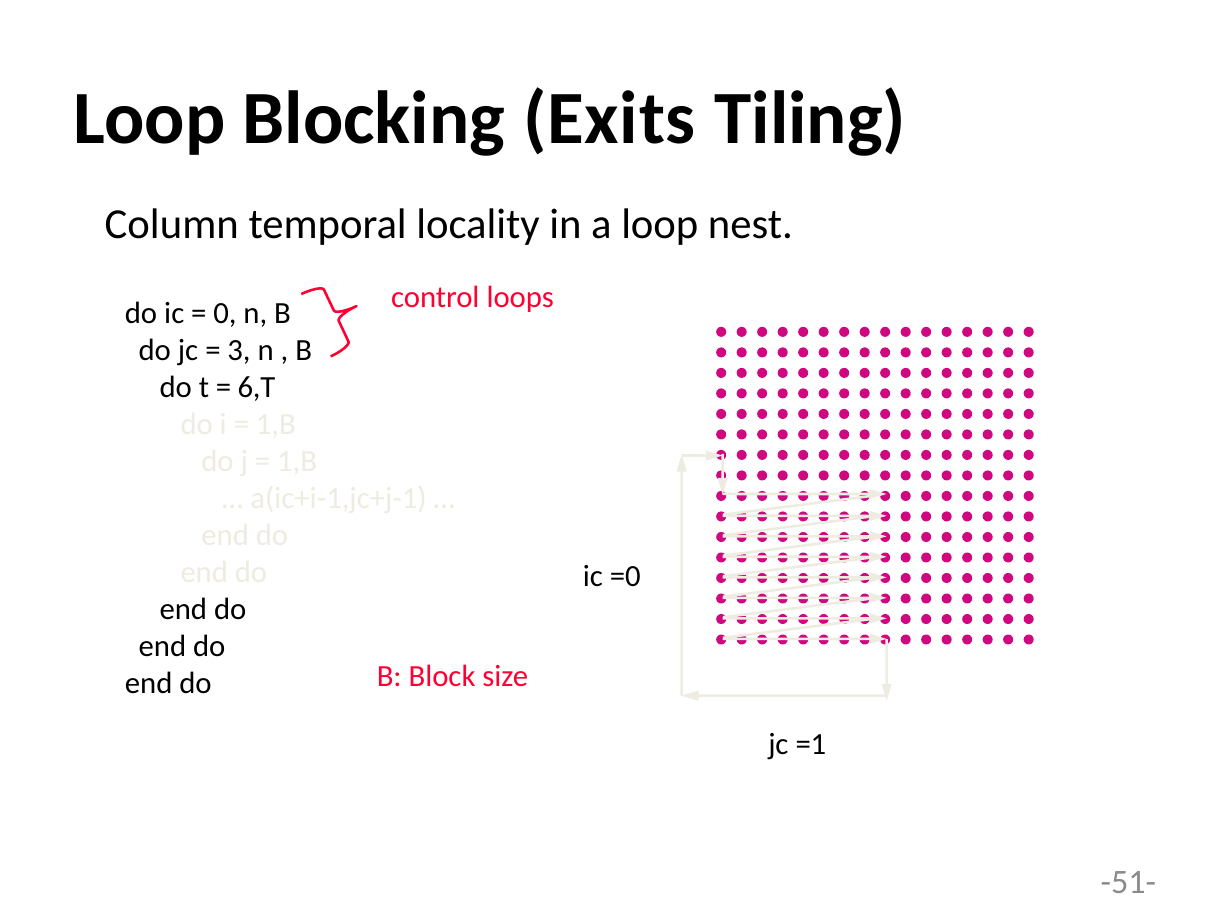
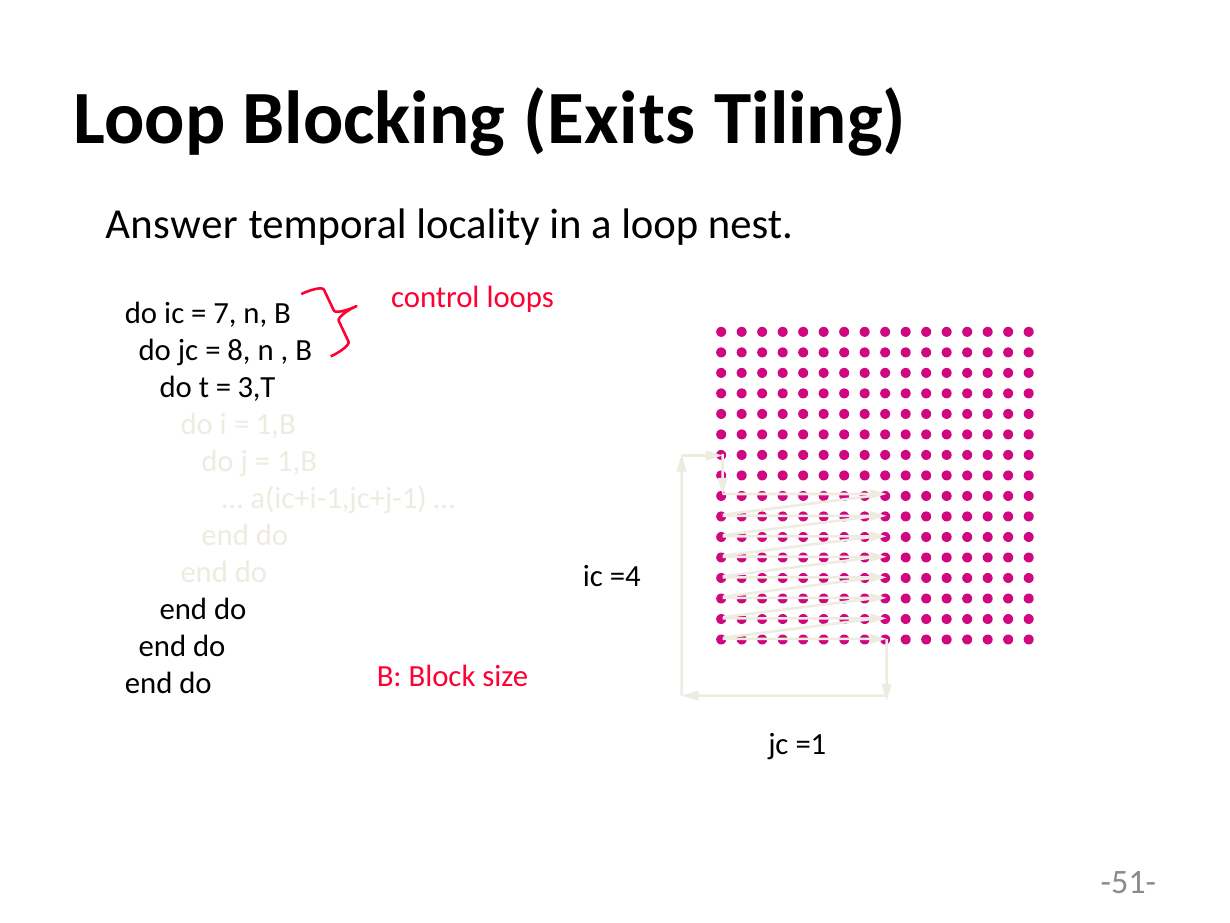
Column: Column -> Answer
0: 0 -> 7
3: 3 -> 8
6,T: 6,T -> 3,T
=0: =0 -> =4
